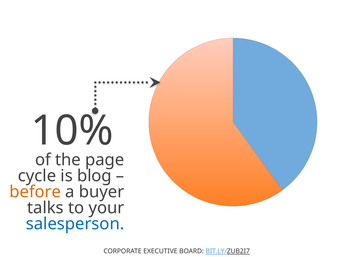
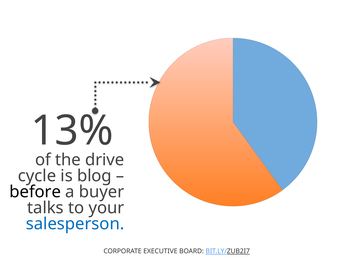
10%: 10% -> 13%
page: page -> drive
before colour: orange -> black
